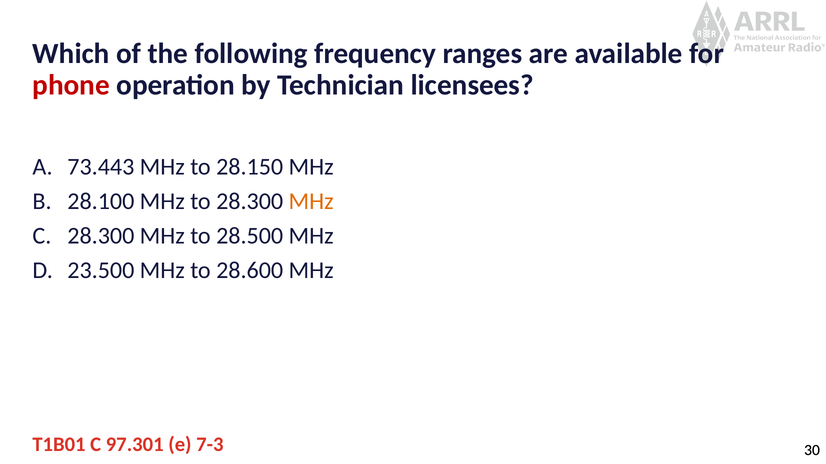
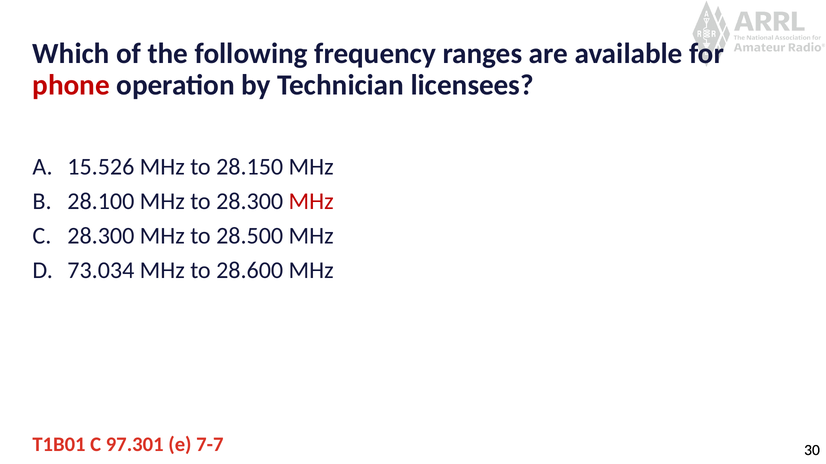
73.443: 73.443 -> 15.526
MHz at (311, 202) colour: orange -> red
23.500: 23.500 -> 73.034
7-3: 7-3 -> 7-7
